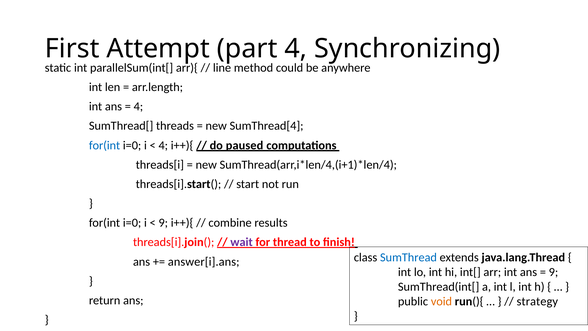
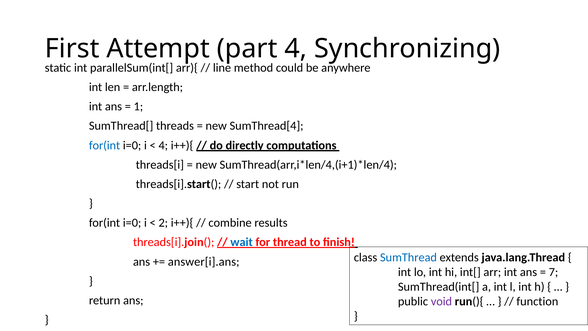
4 at (138, 106): 4 -> 1
paused: paused -> directly
9 at (163, 223): 9 -> 2
wait colour: purple -> blue
9 at (553, 272): 9 -> 7
void colour: orange -> purple
strategy: strategy -> function
